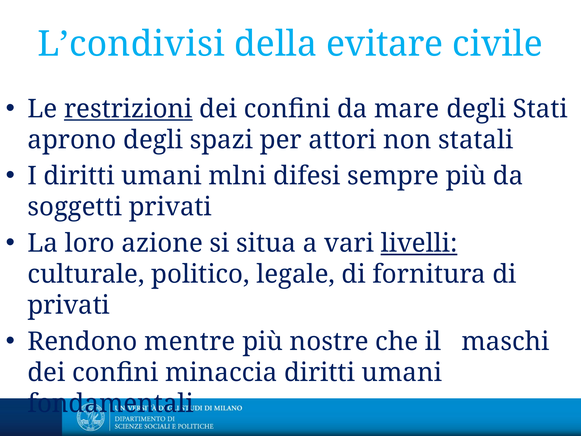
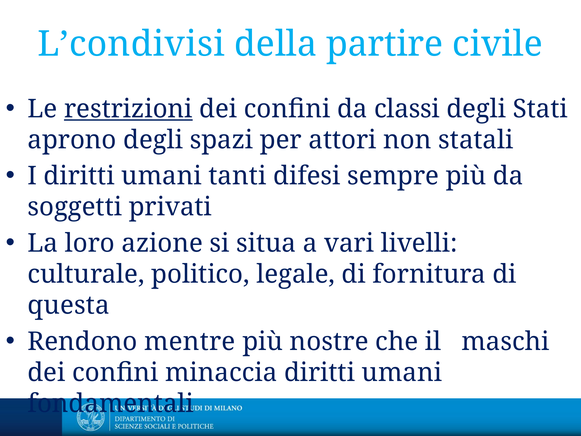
evitare: evitare -> partire
mare: mare -> classi
mlni: mlni -> tanti
livelli underline: present -> none
privati at (69, 305): privati -> questa
